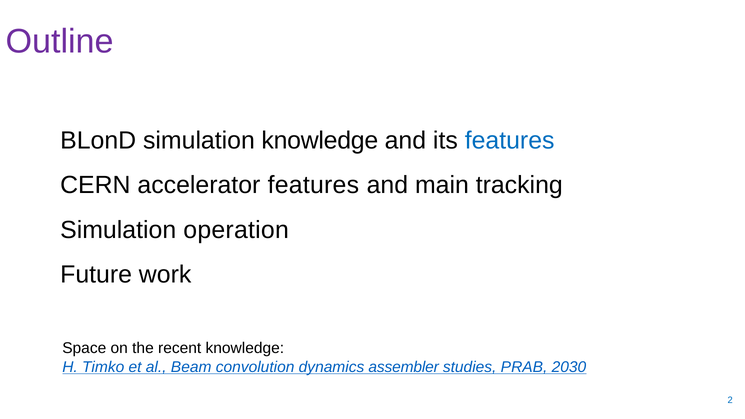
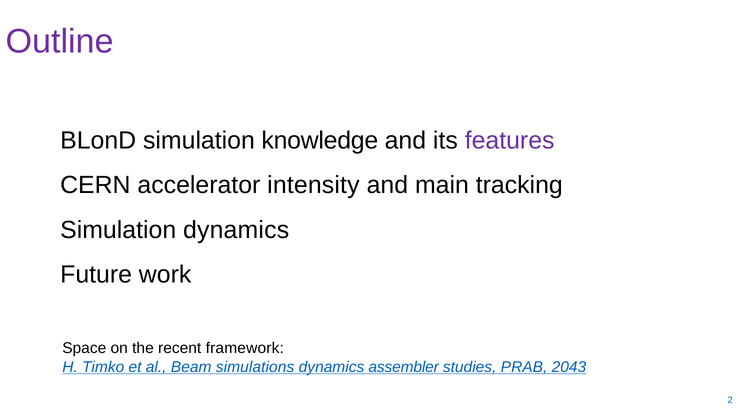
features at (510, 141) colour: blue -> purple
accelerator features: features -> intensity
Simulation operation: operation -> dynamics
recent knowledge: knowledge -> framework
convolution: convolution -> simulations
2030: 2030 -> 2043
